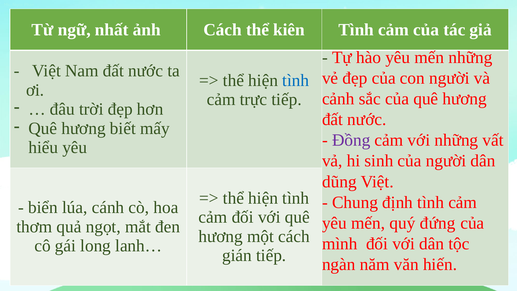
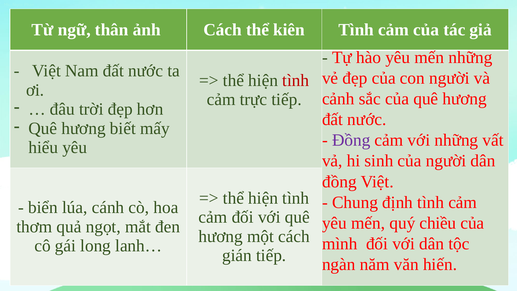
nhất: nhất -> thân
tình at (296, 80) colour: blue -> red
dũng at (339, 182): dũng -> đồng
đứng: đứng -> chiều
